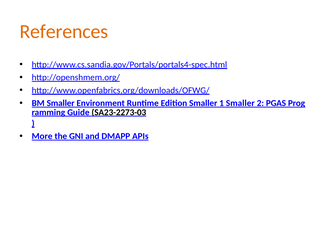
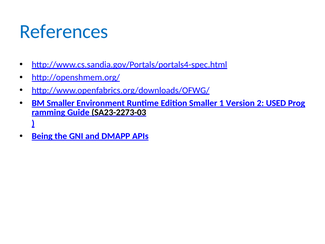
References colour: orange -> blue
1 Smaller: Smaller -> Version
PGAS: PGAS -> USED
More: More -> Being
